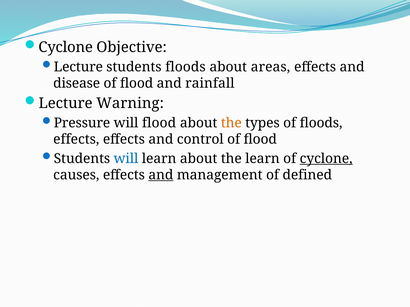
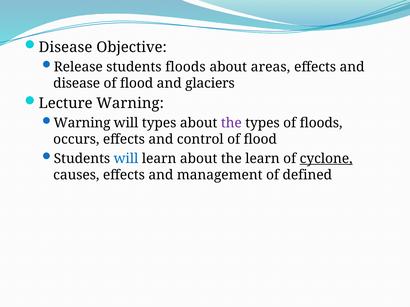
Cyclone at (66, 47): Cyclone -> Disease
Lecture at (78, 67): Lecture -> Release
rainfall: rainfall -> glaciers
Pressure at (82, 123): Pressure -> Warning
will flood: flood -> types
the at (231, 123) colour: orange -> purple
effects at (76, 140): effects -> occurs
and at (161, 175) underline: present -> none
